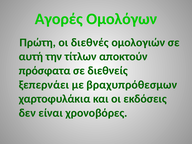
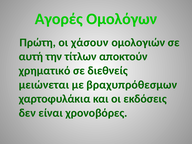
διεθνές: διεθνές -> χάσουν
πρόσφατα: πρόσφατα -> χρηματικό
ξεπερνάει: ξεπερνάει -> μειώνεται
